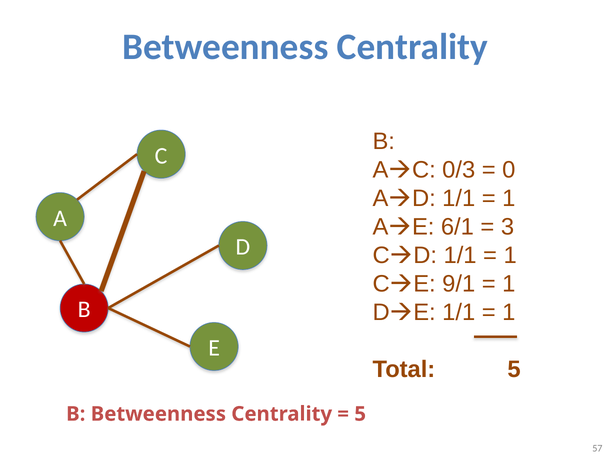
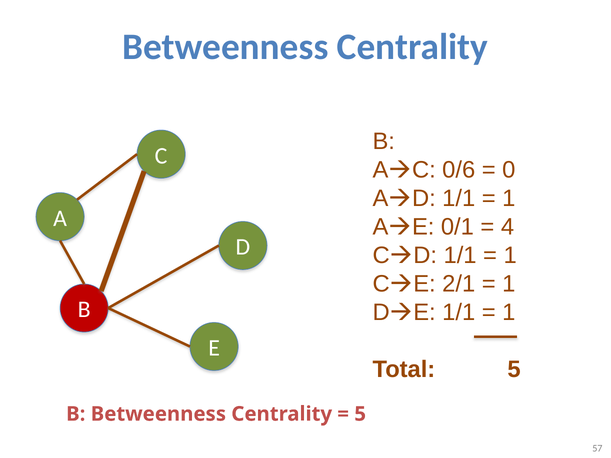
0/3: 0/3 -> 0/6
6/1: 6/1 -> 0/1
3: 3 -> 4
9/1: 9/1 -> 2/1
